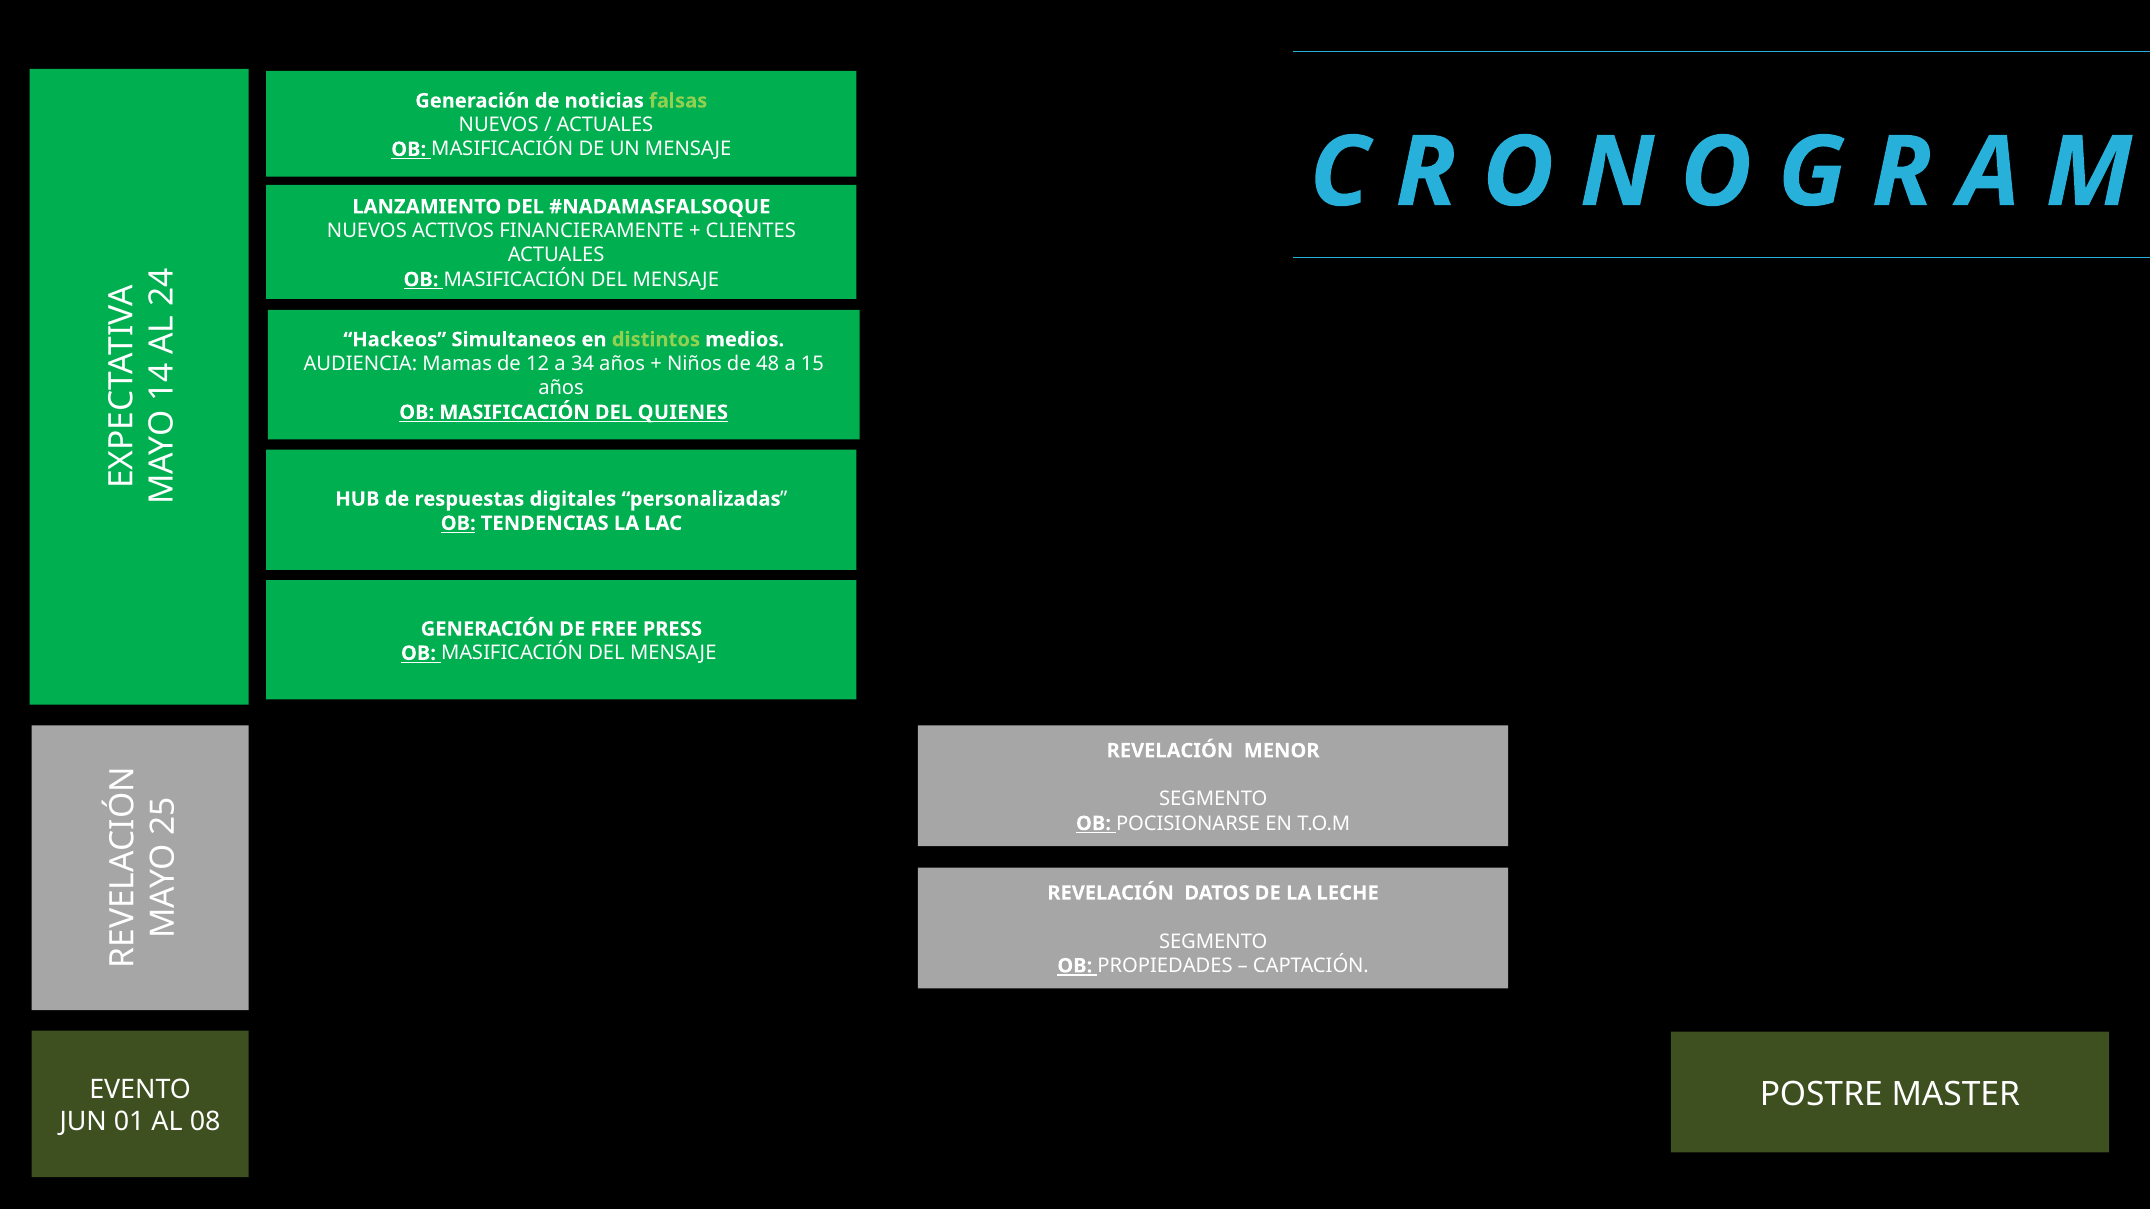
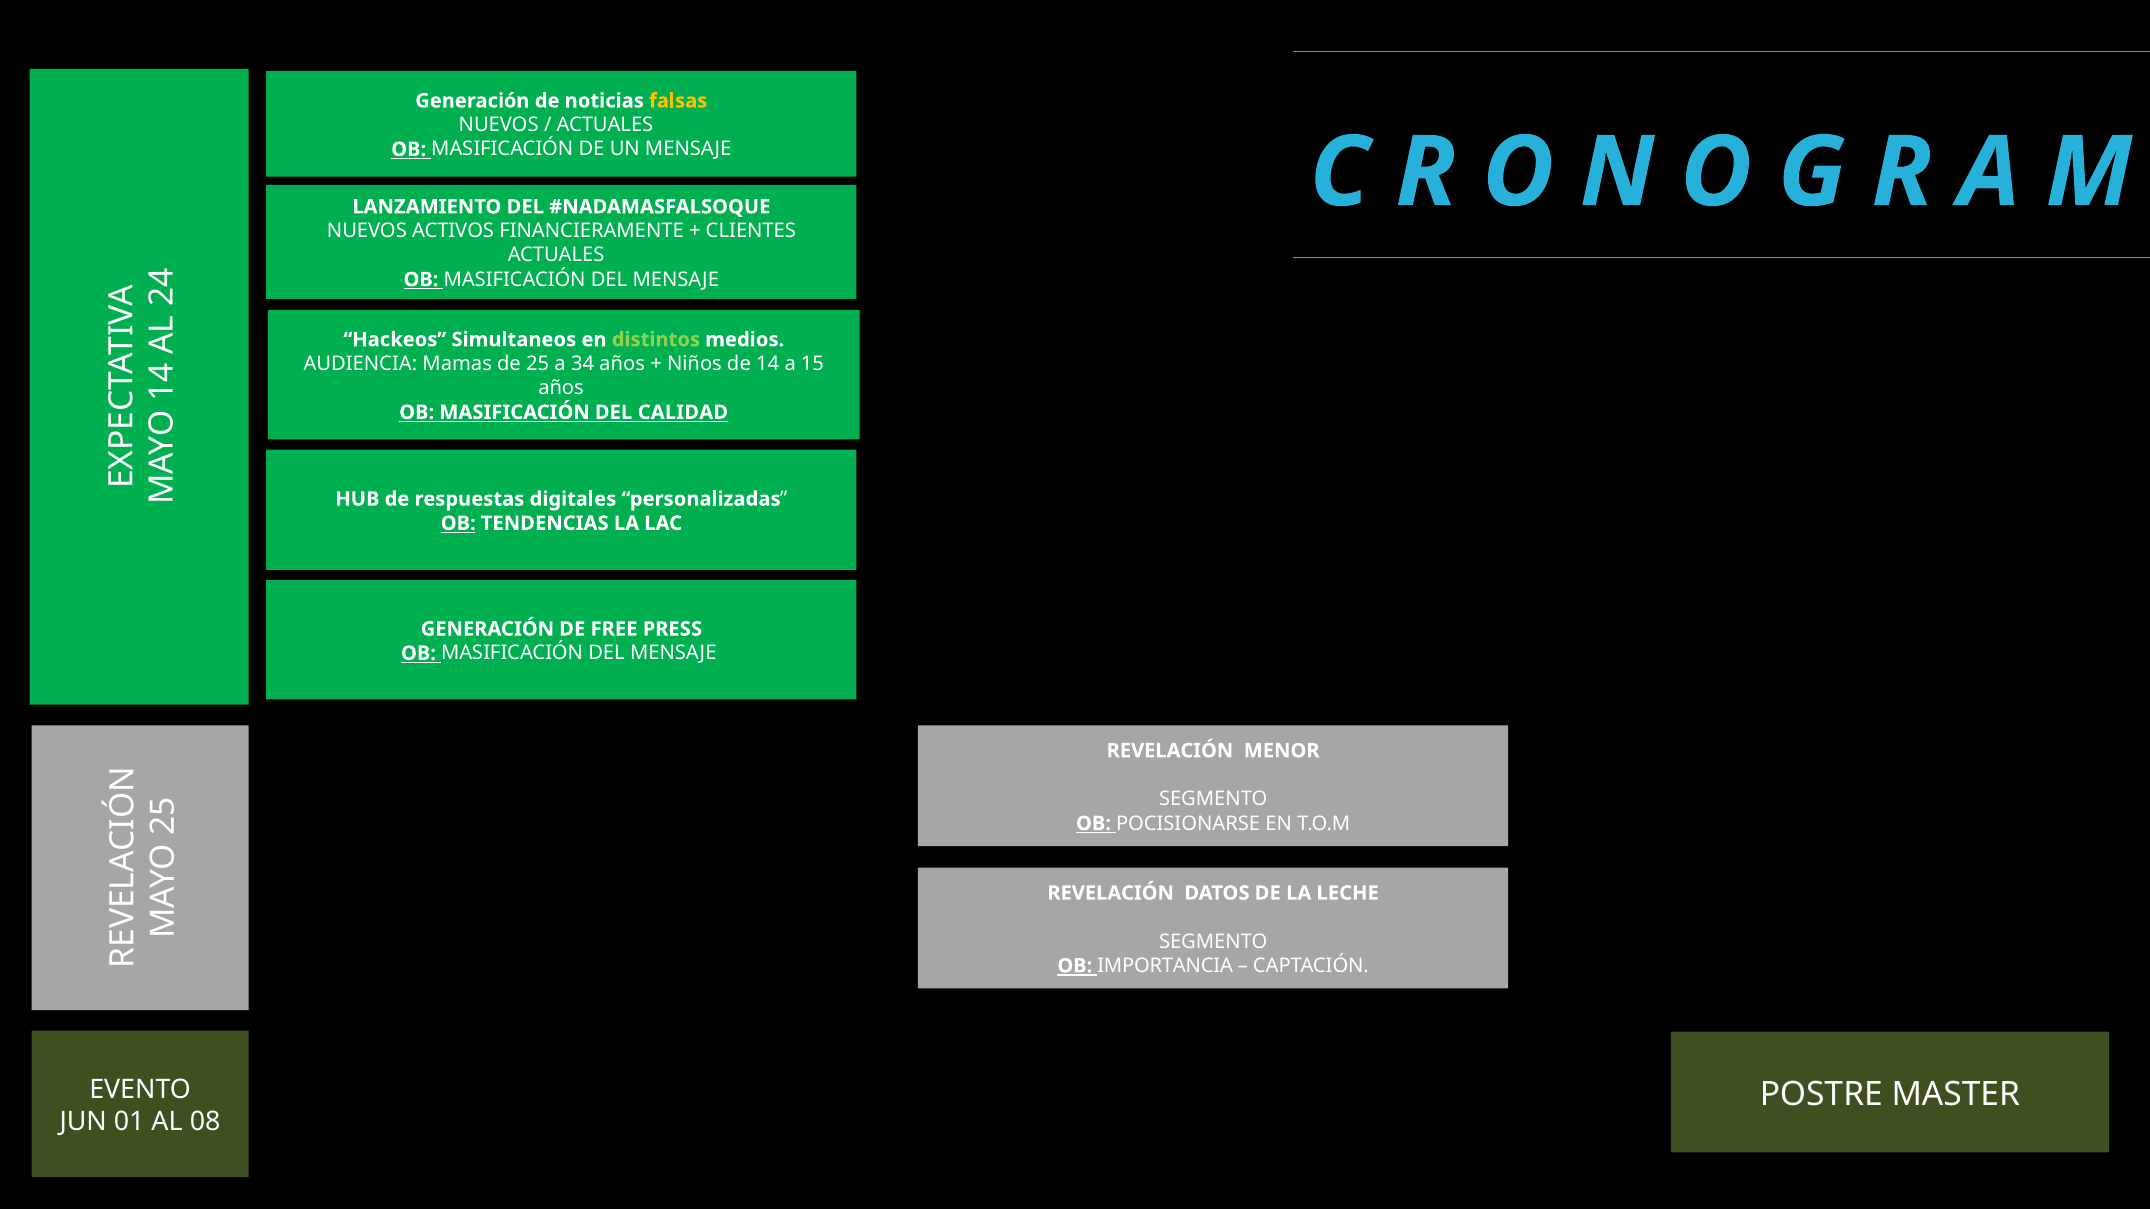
falsas colour: light green -> yellow
12: 12 -> 25
48: 48 -> 14
QUIENES: QUIENES -> CALIDAD
PROPIEDADES: PROPIEDADES -> IMPORTANCIA
